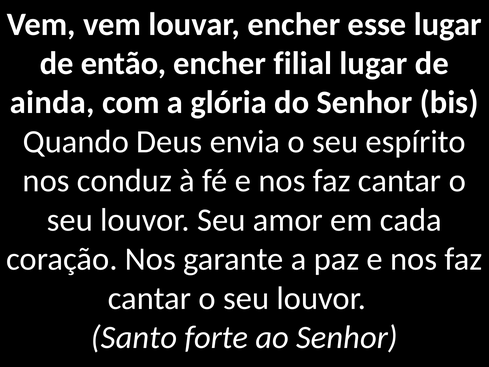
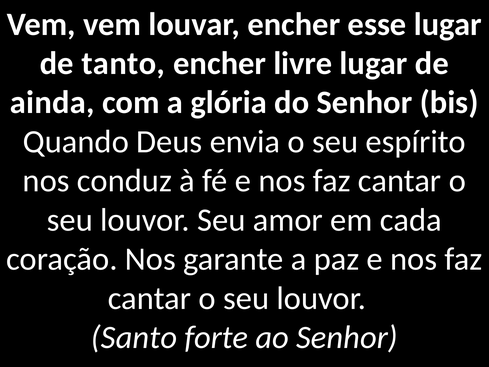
então: então -> tanto
filial: filial -> livre
